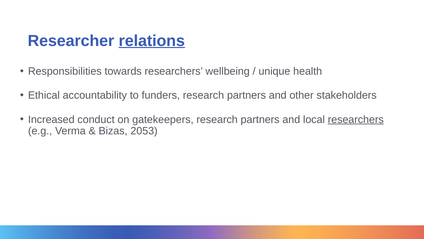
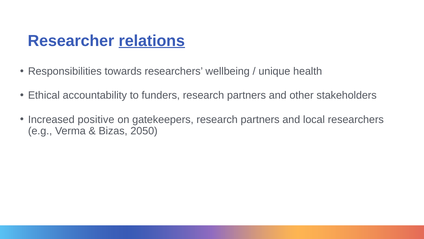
conduct: conduct -> positive
researchers at (356, 119) underline: present -> none
2053: 2053 -> 2050
